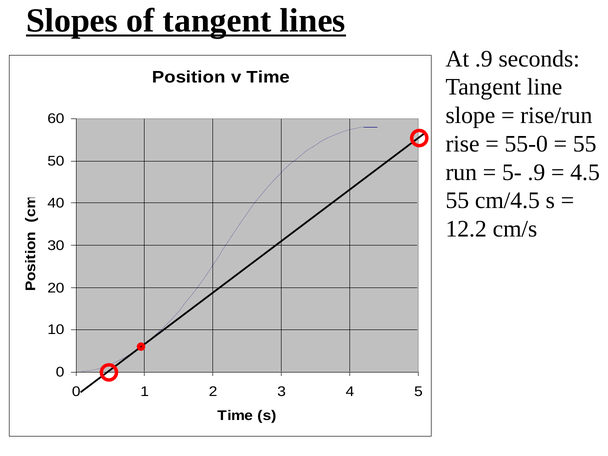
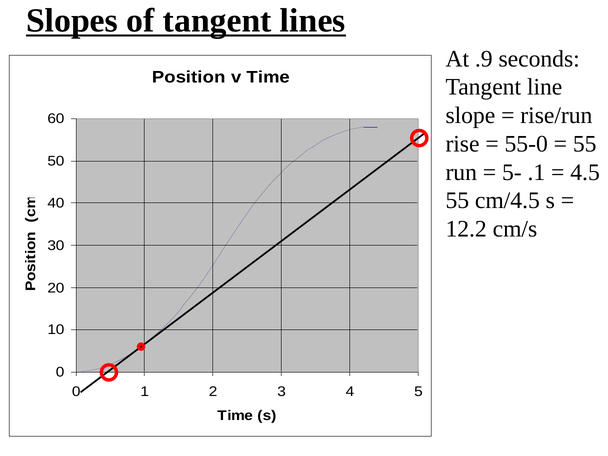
5- .9: .9 -> .1
